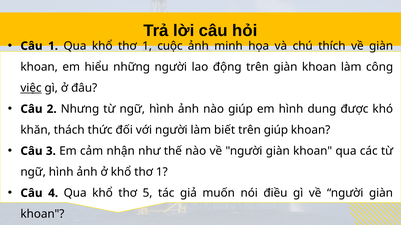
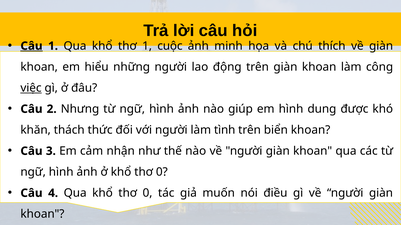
Câu at (31, 46) underline: none -> present
biết: biết -> tình
trên giúp: giúp -> biển
ở khổ thơ 1: 1 -> 0
Qua khổ thơ 5: 5 -> 0
